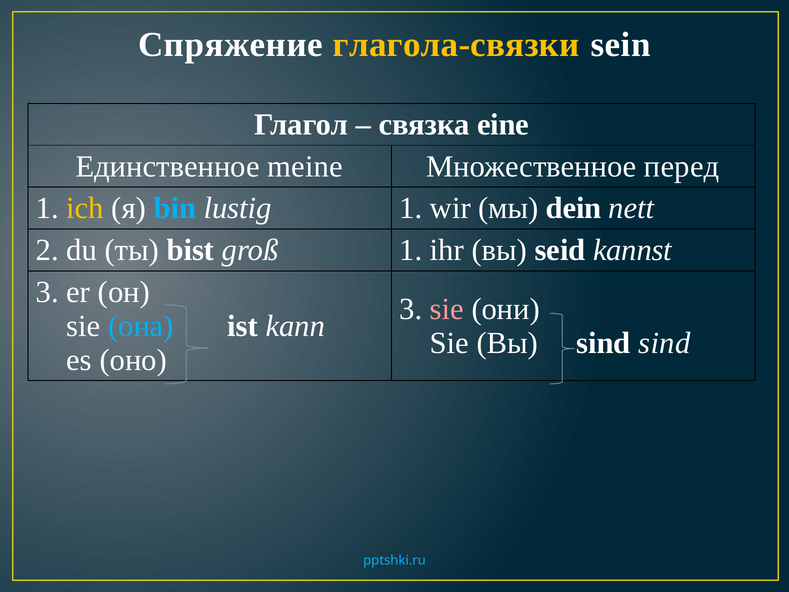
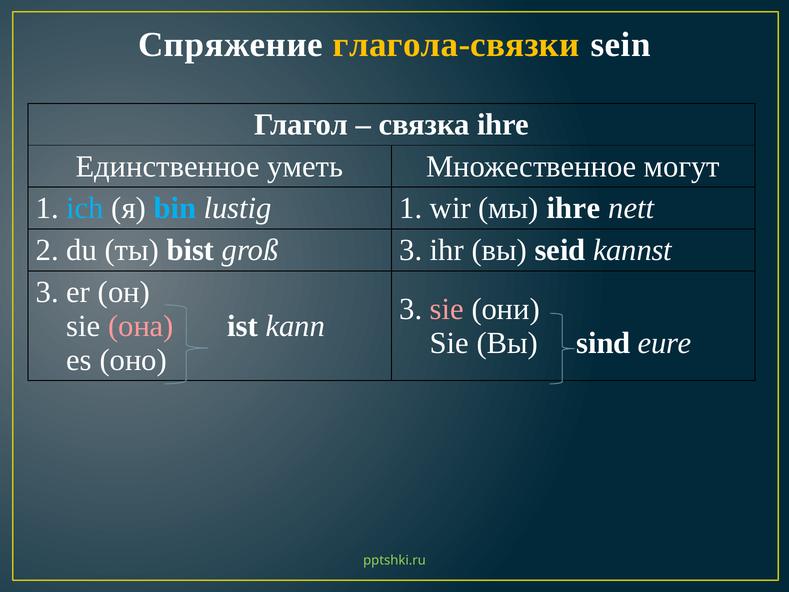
связка eine: eine -> ihre
meine: meine -> уметь
перед: перед -> могут
ich colour: yellow -> light blue
мы dein: dein -> ihre
groß 1: 1 -> 3
она colour: light blue -> pink
sind sind: sind -> eure
pptshki.ru colour: light blue -> light green
